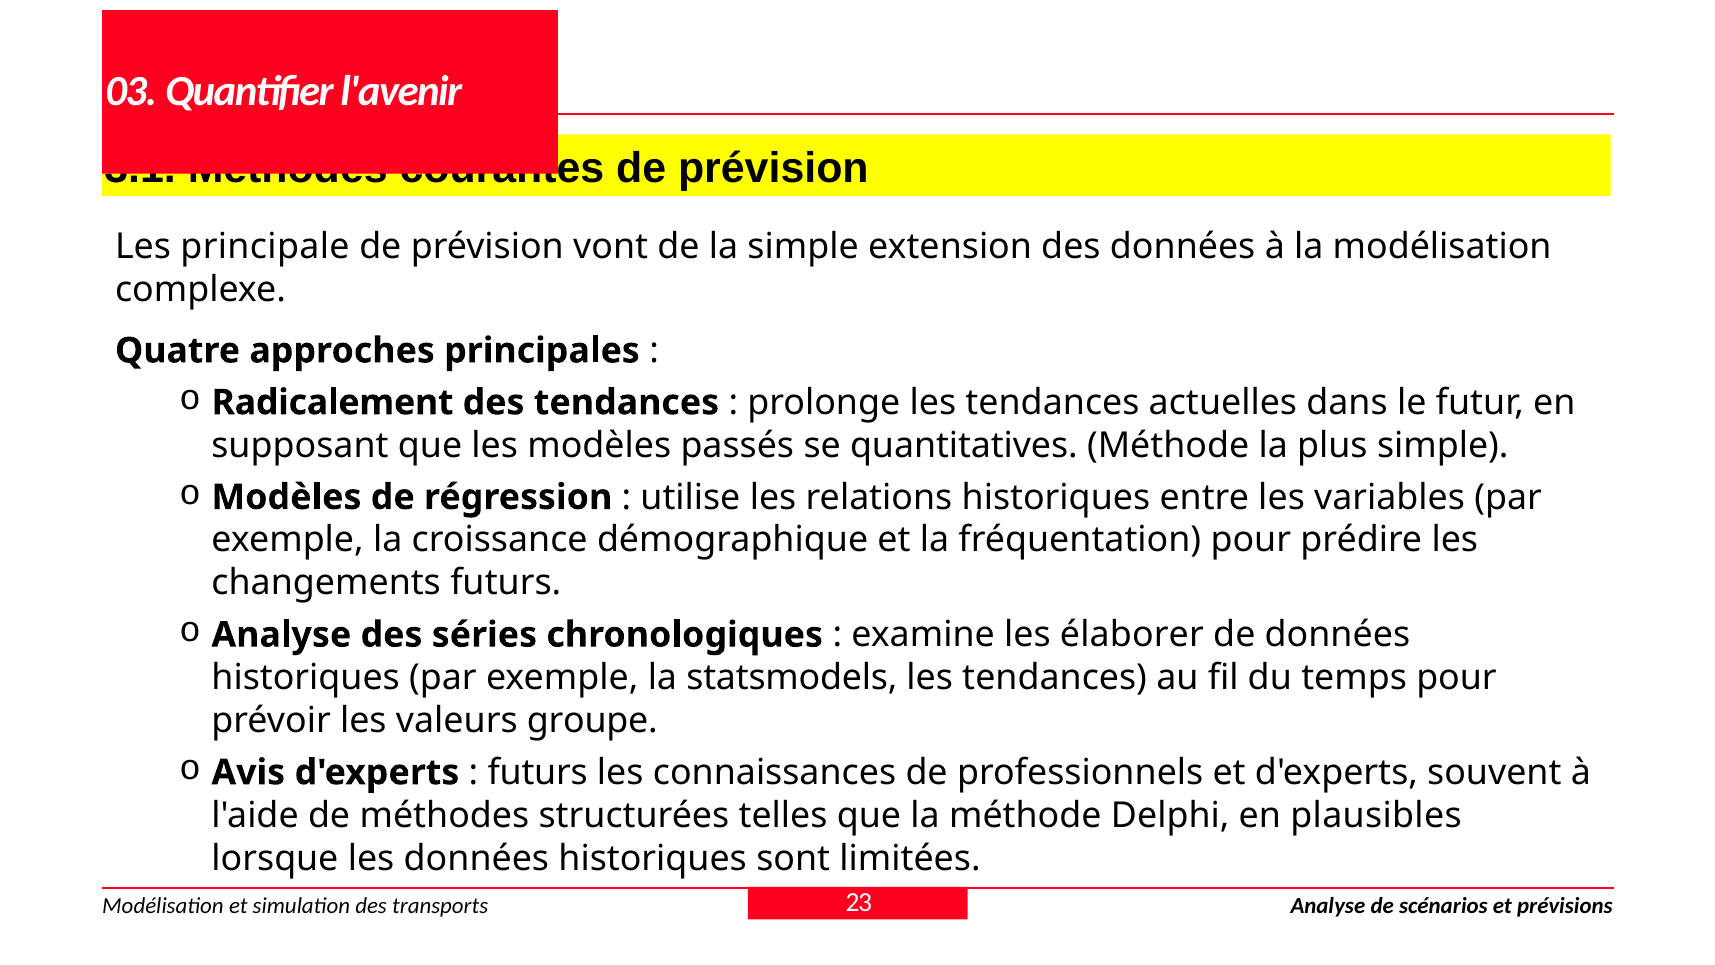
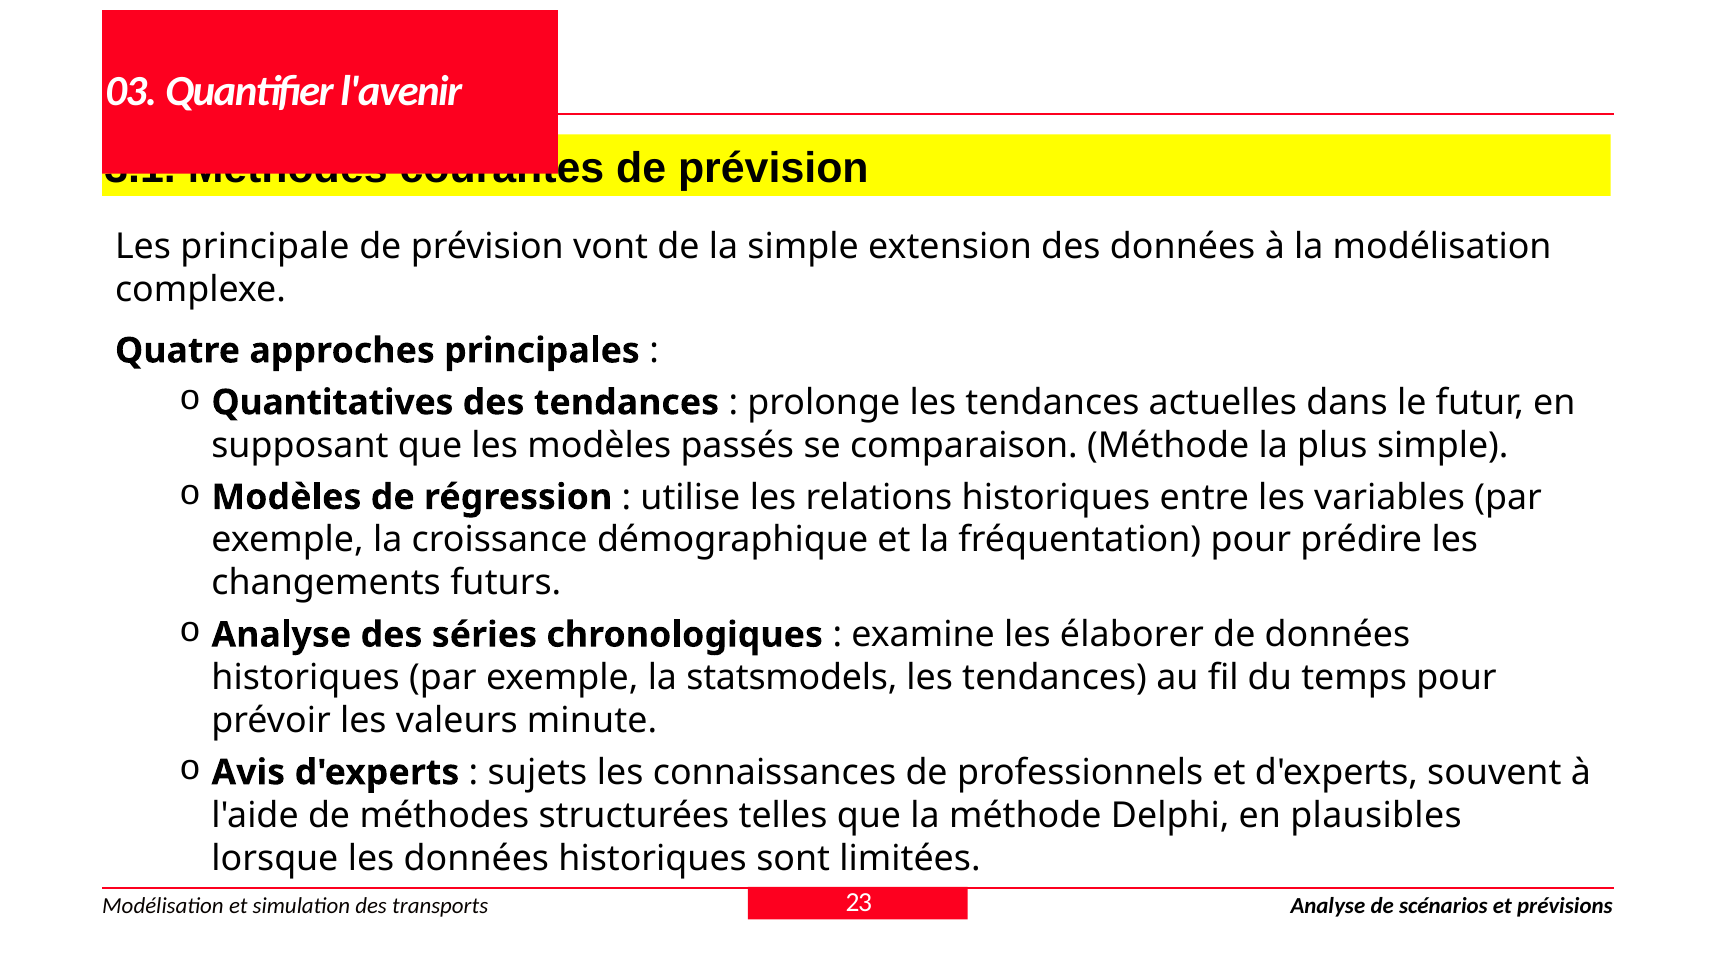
Radicalement: Radicalement -> Quantitatives
quantitatives: quantitatives -> comparaison
groupe: groupe -> minute
futurs at (538, 772): futurs -> sujets
